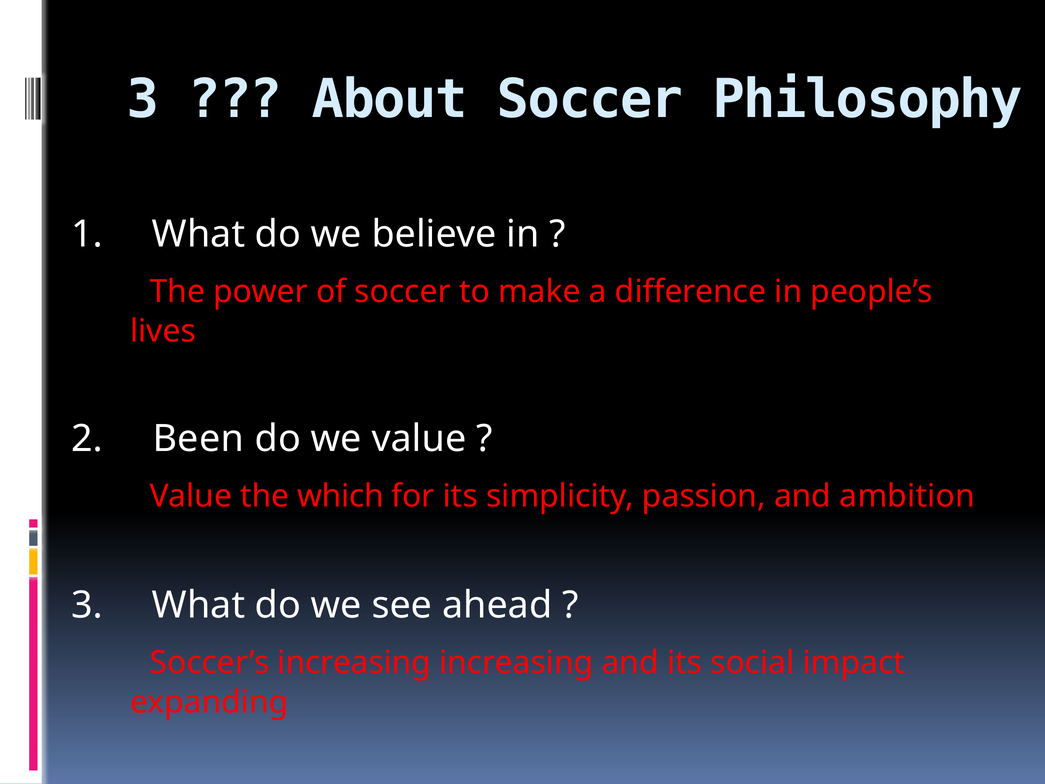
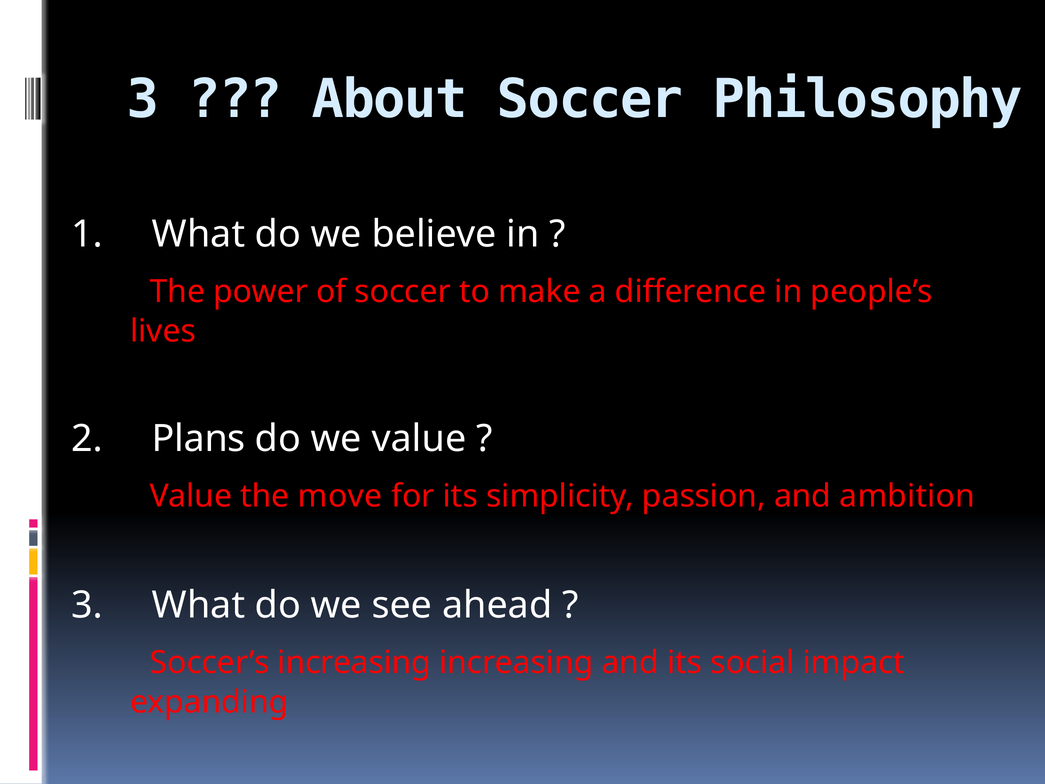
Been: Been -> Plans
which: which -> move
